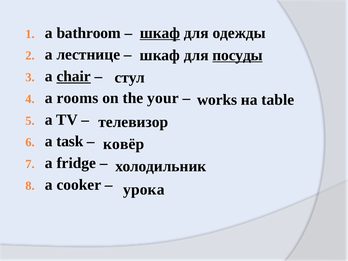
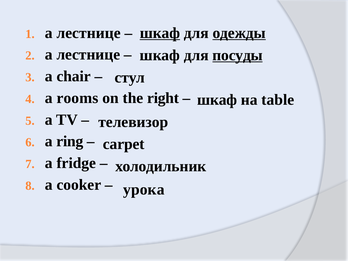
одежды underline: none -> present
bathroom at (89, 33): bathroom -> лестнице
chair underline: present -> none
works at (217, 100): works -> шкаф
your: your -> right
task: task -> ring
ковёр: ковёр -> carpet
